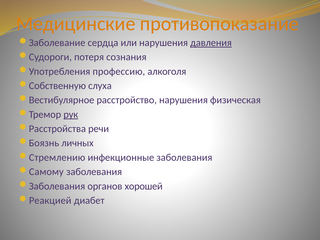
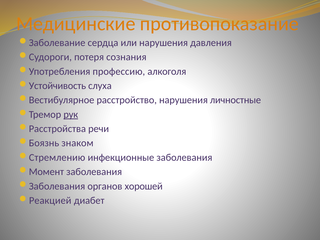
давления underline: present -> none
Собственную: Собственную -> Устойчивость
физическая: физическая -> личностные
личных: личных -> знаком
Самому: Самому -> Момент
